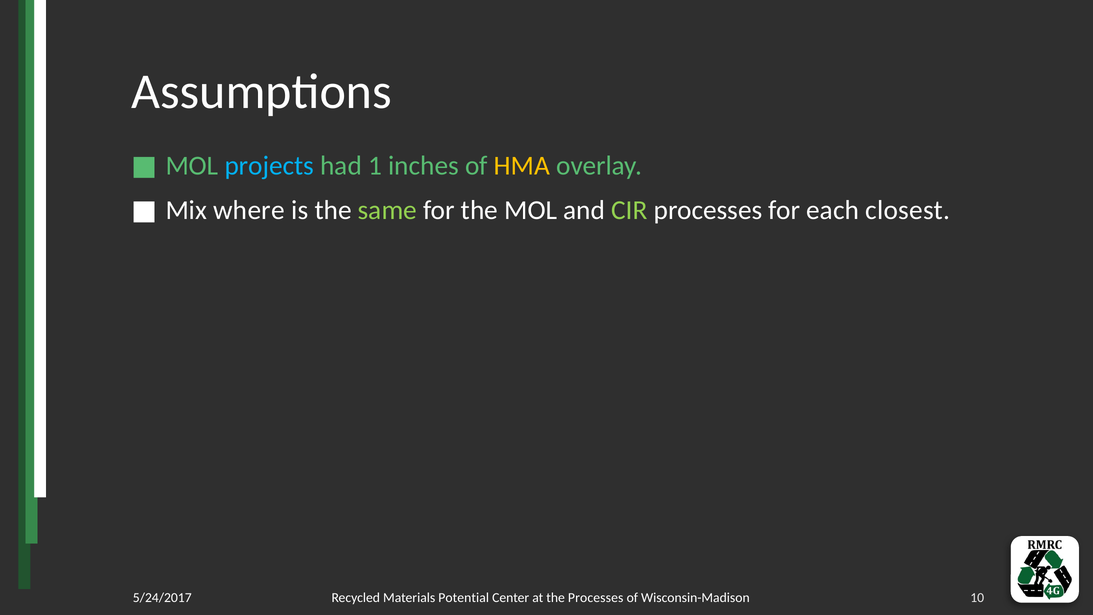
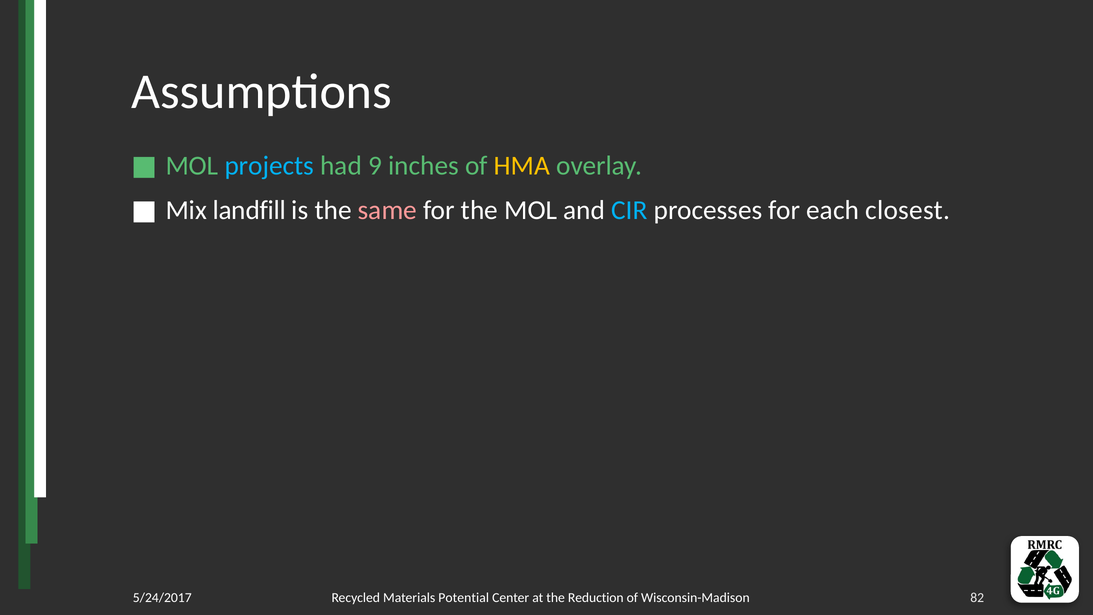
1: 1 -> 9
where: where -> landfill
same colour: light green -> pink
CIR colour: light green -> light blue
the Processes: Processes -> Reduction
10: 10 -> 82
